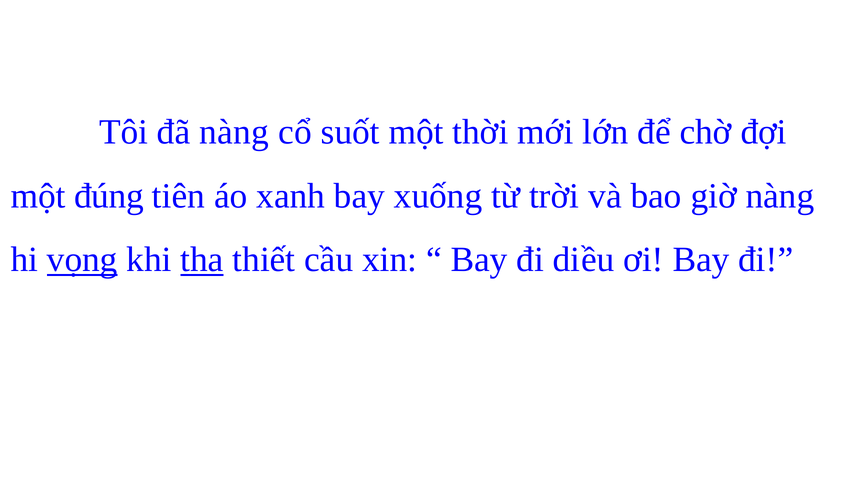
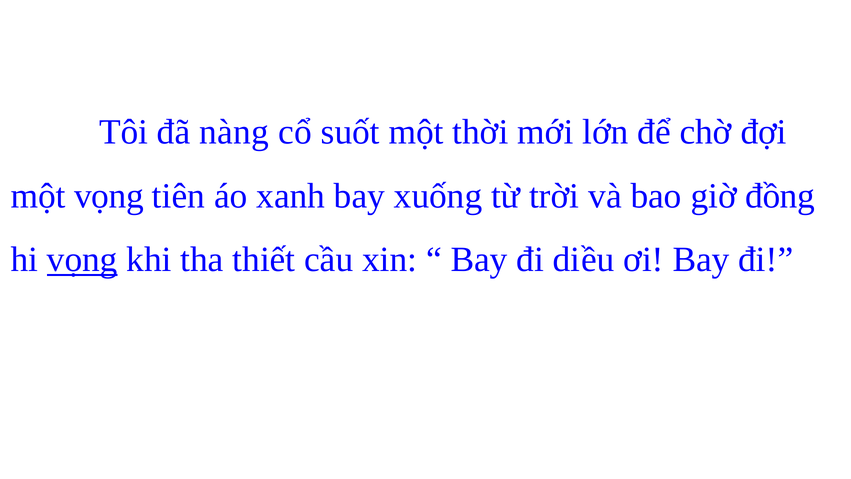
một đúng: đúng -> vọng
giờ nàng: nàng -> đồng
tha underline: present -> none
